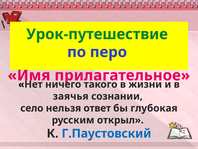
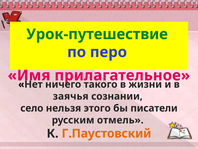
ответ: ответ -> этого
глубокая: глубокая -> писатели
открыл: открыл -> отмель
Г.Паустовский colour: blue -> orange
